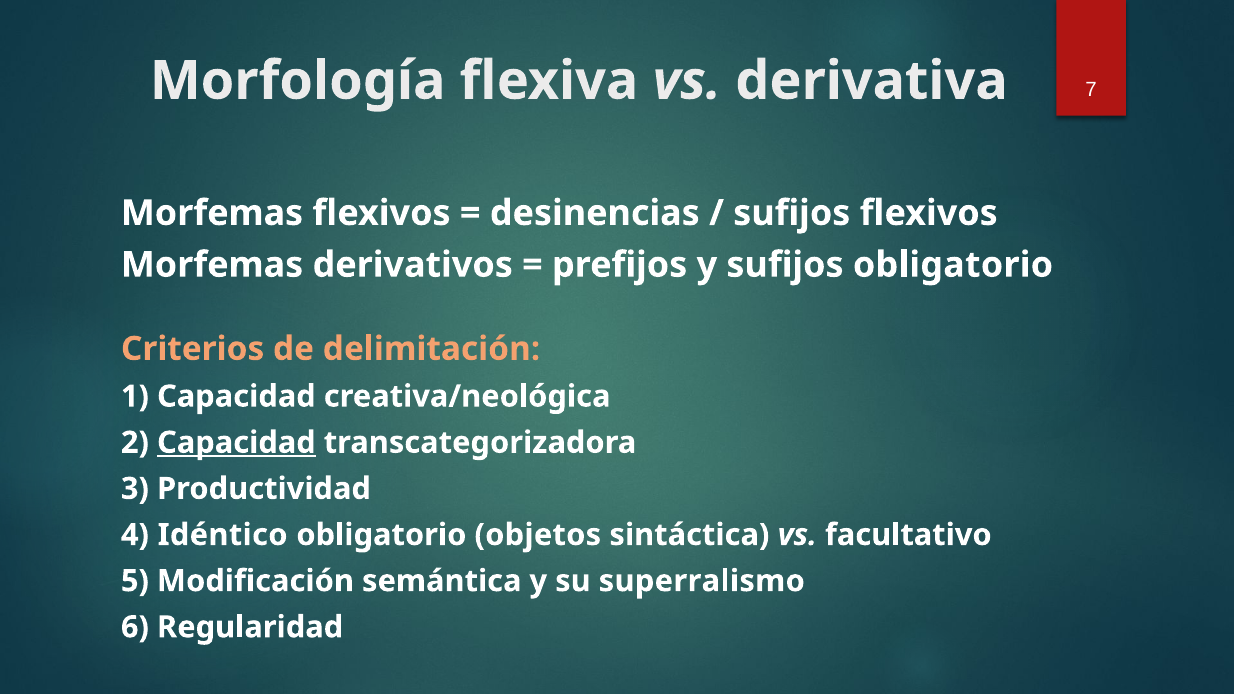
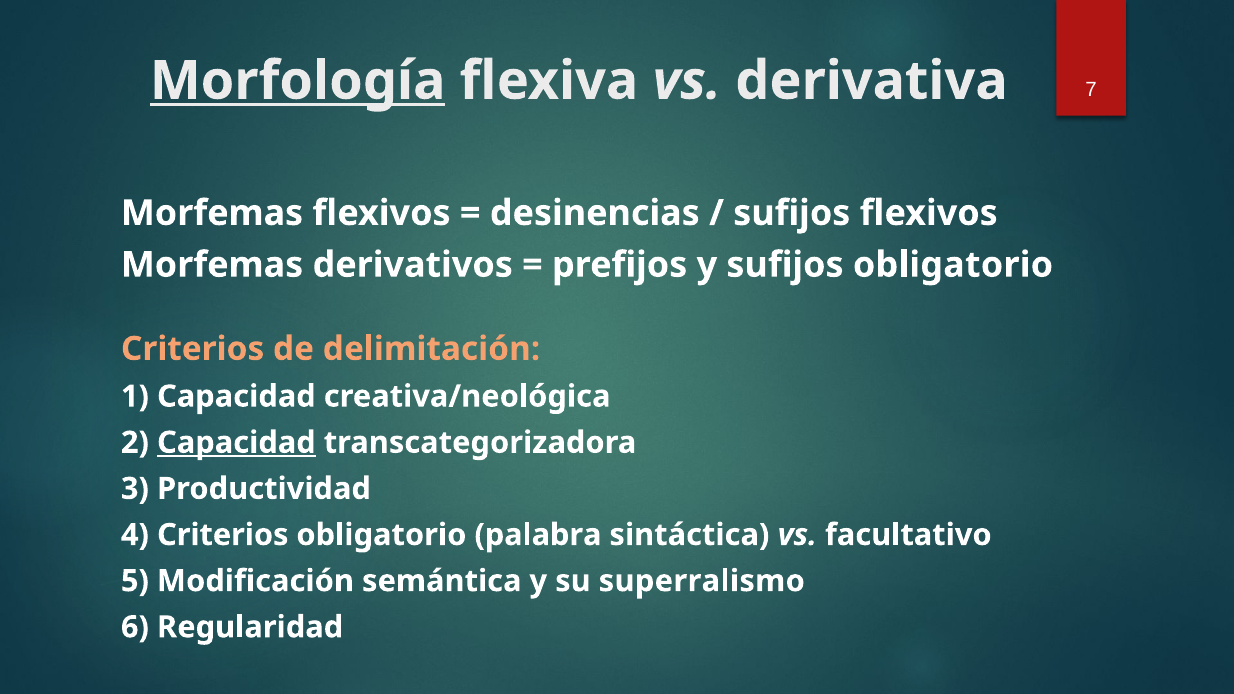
Morfología underline: none -> present
4 Idéntico: Idéntico -> Criterios
objetos: objetos -> palabra
